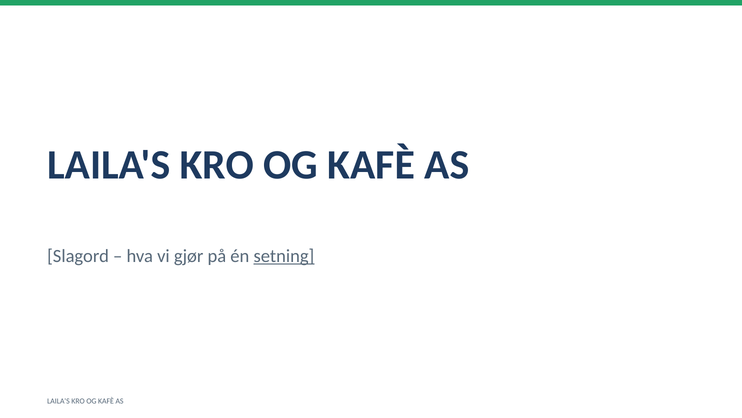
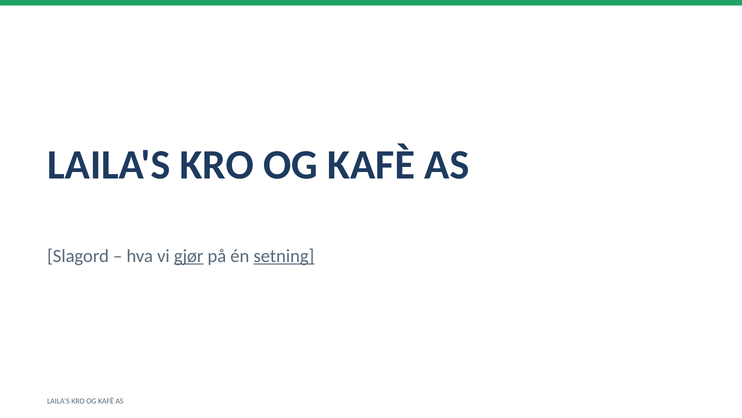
gjør underline: none -> present
